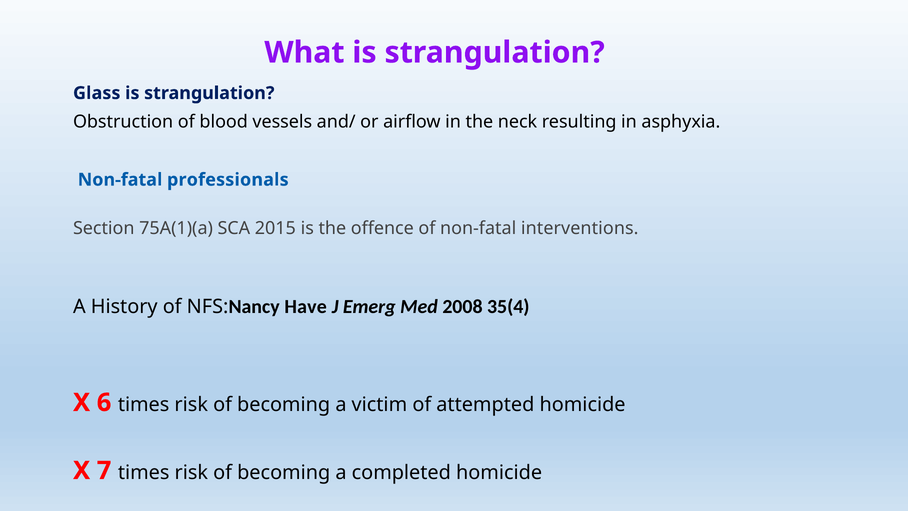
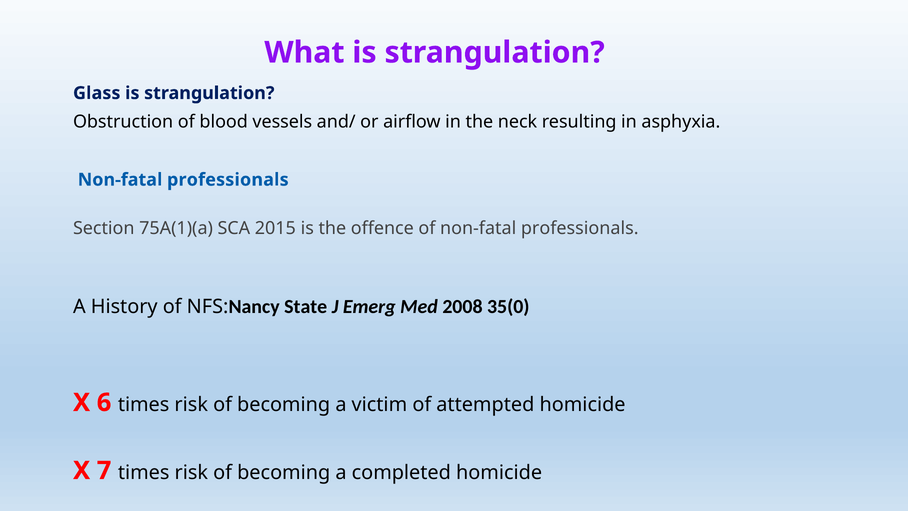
of non-fatal interventions: interventions -> professionals
Have: Have -> State
35(4: 35(4 -> 35(0
